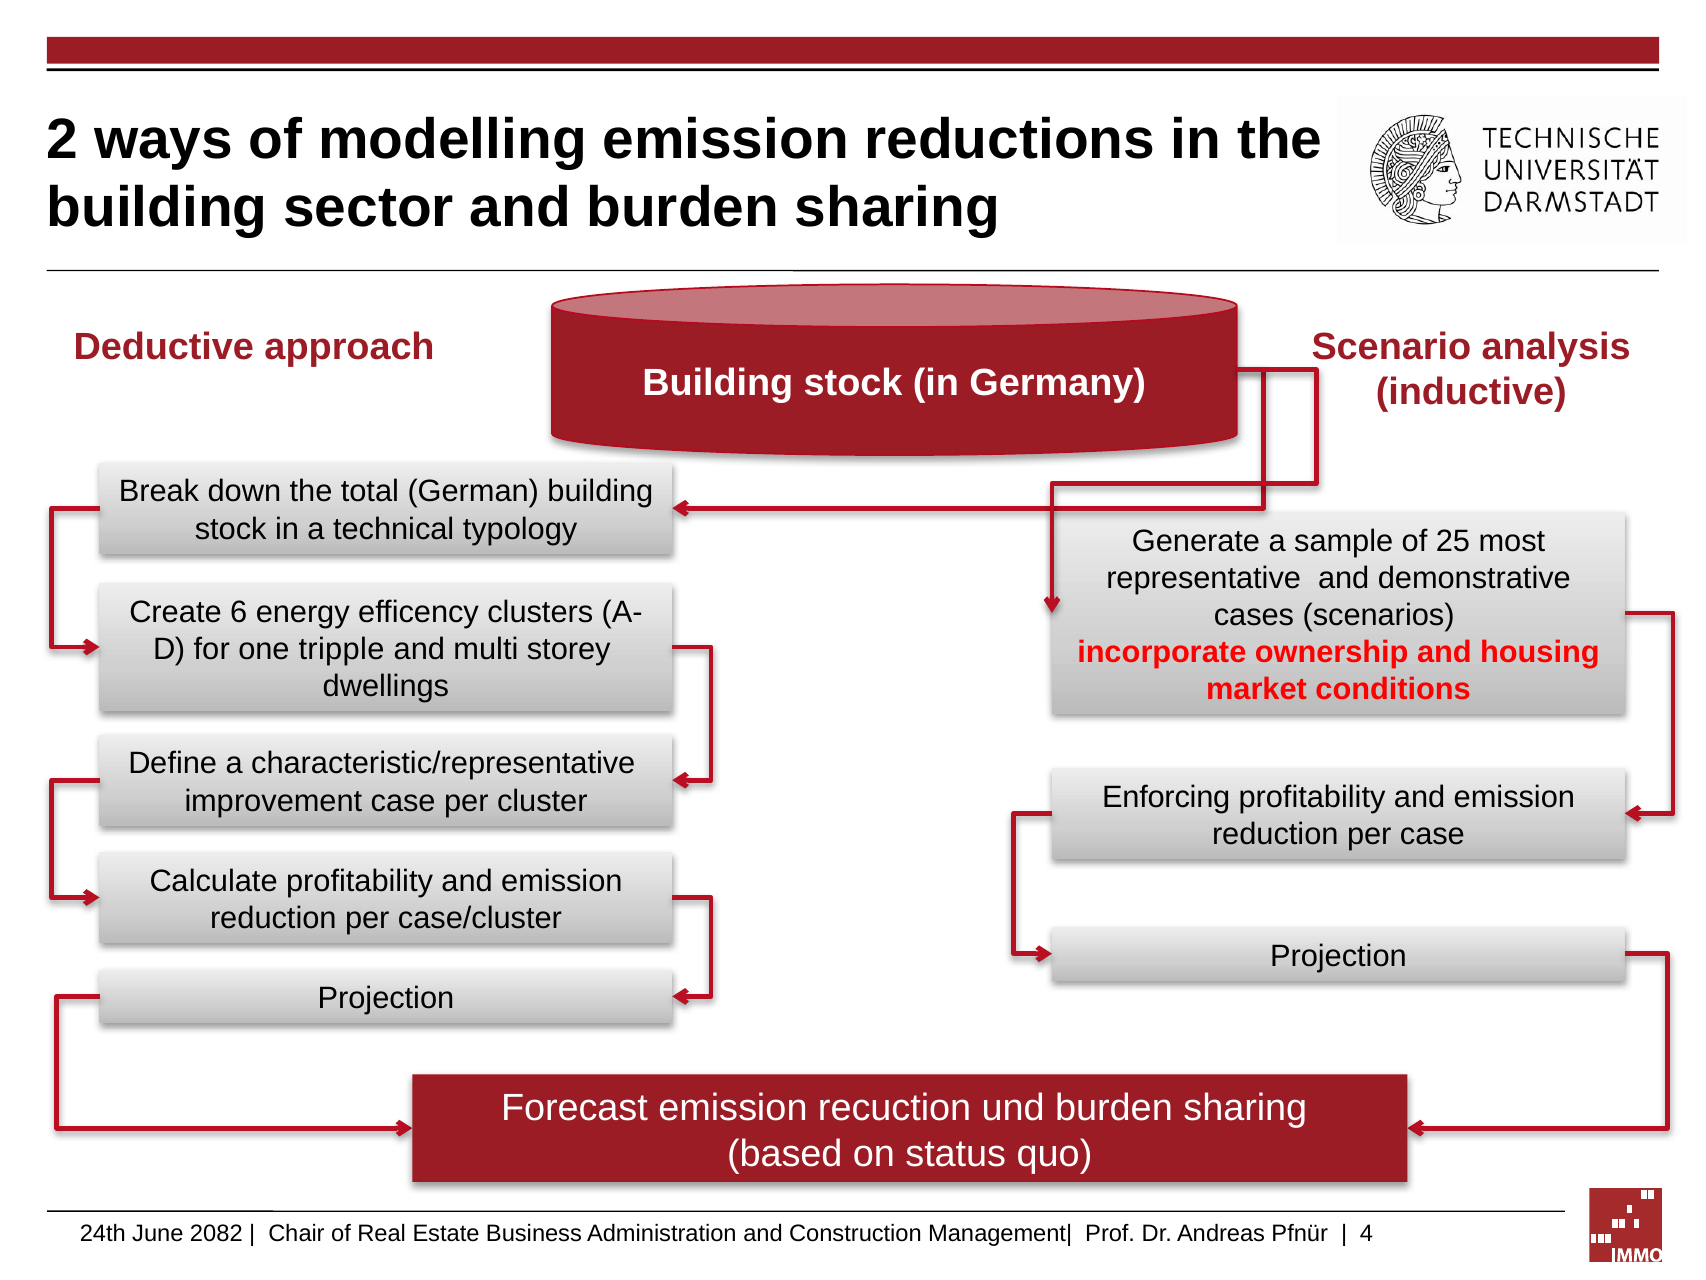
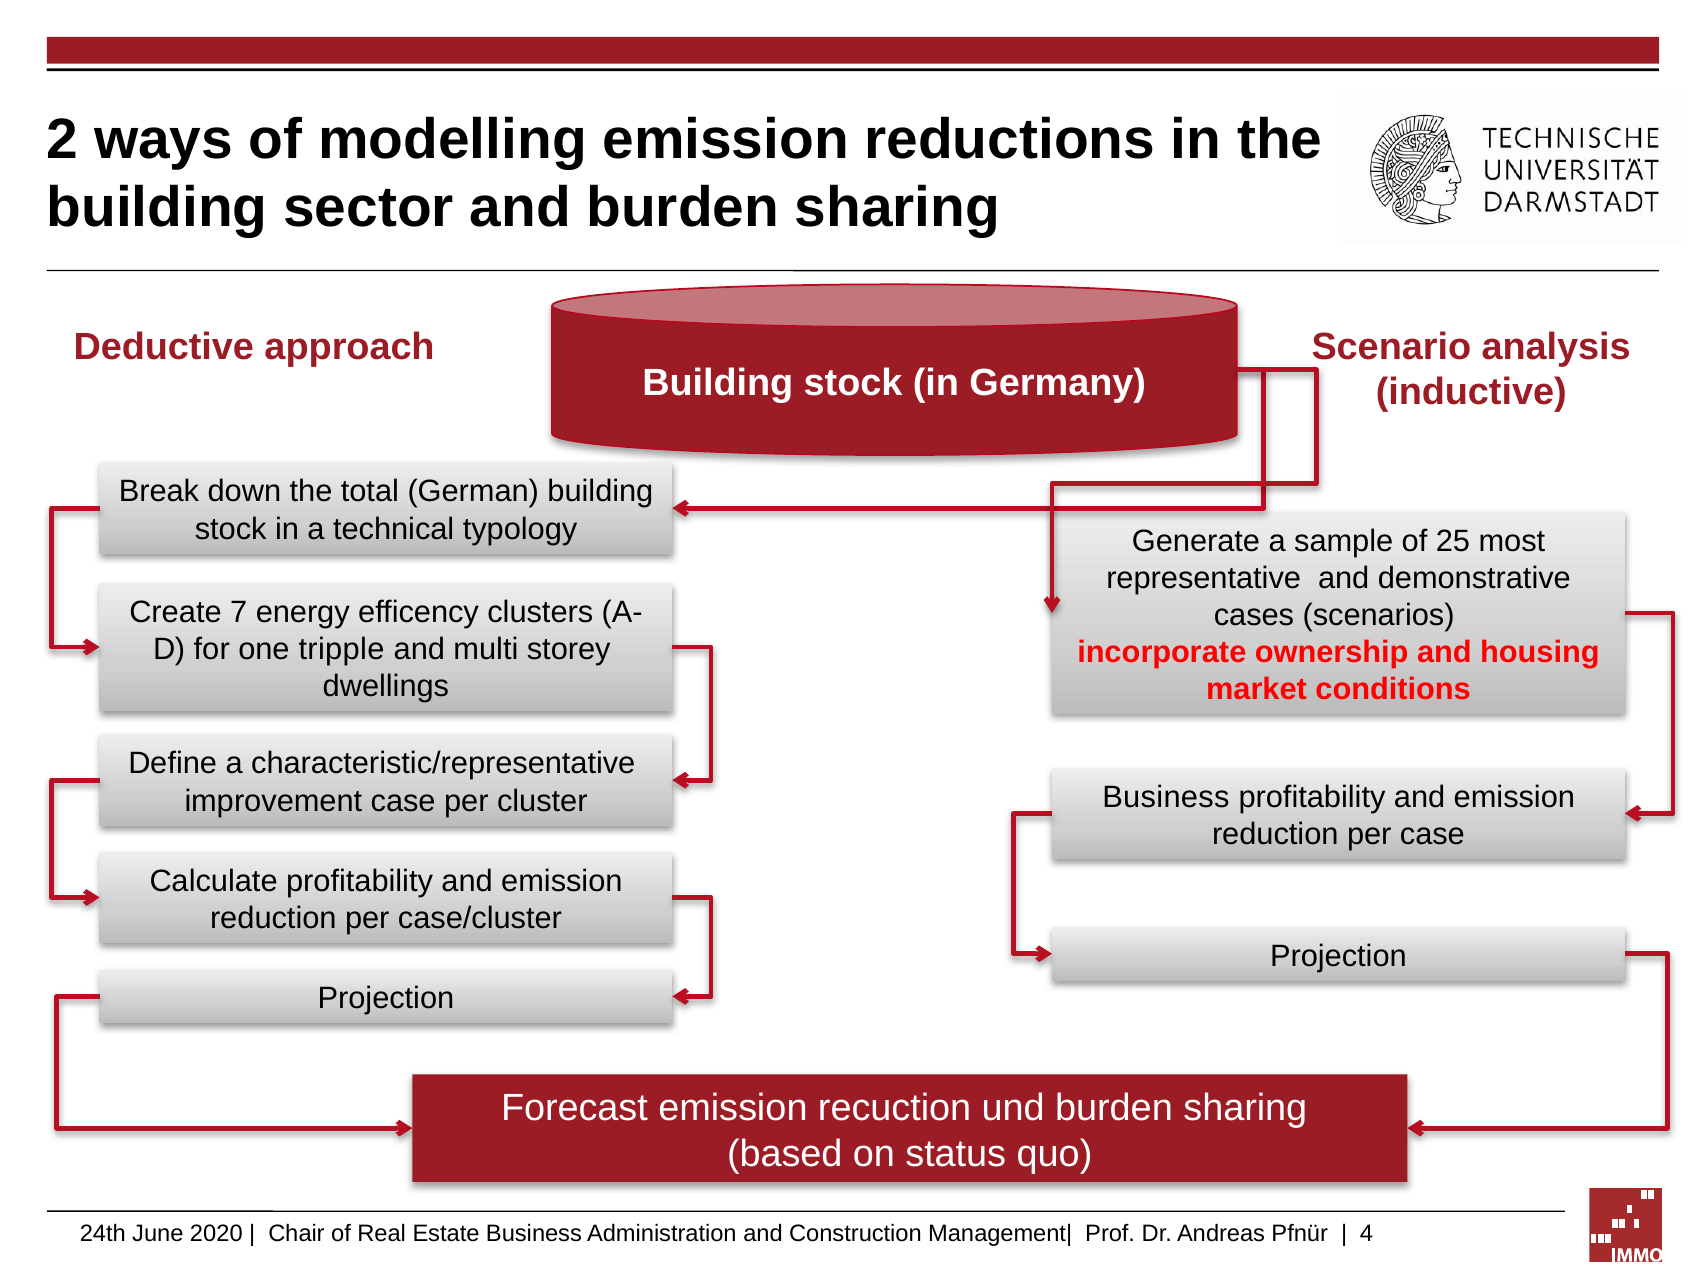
6: 6 -> 7
Enforcing at (1166, 797): Enforcing -> Business
2082: 2082 -> 2020
